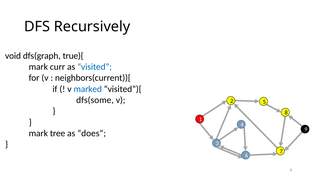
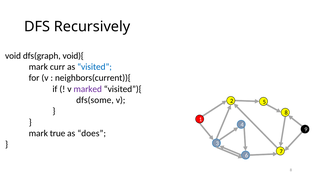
true){: true){ -> void){
marked colour: blue -> purple
tree: tree -> true
